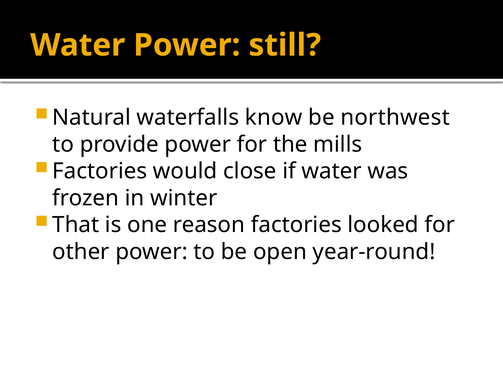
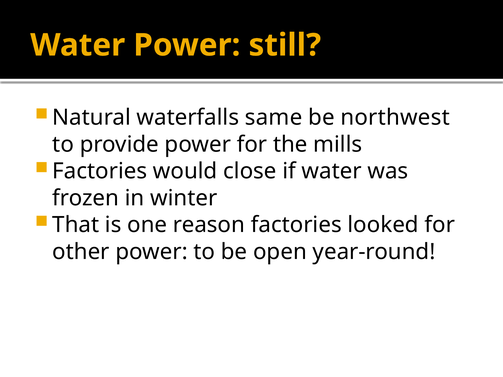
know: know -> same
